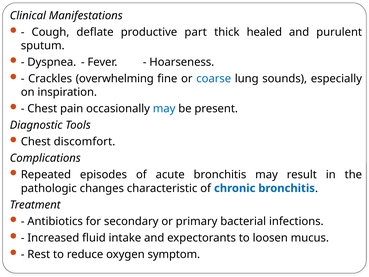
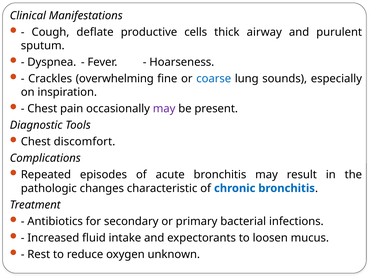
part: part -> cells
healed: healed -> airway
may at (164, 109) colour: blue -> purple
symptom: symptom -> unknown
